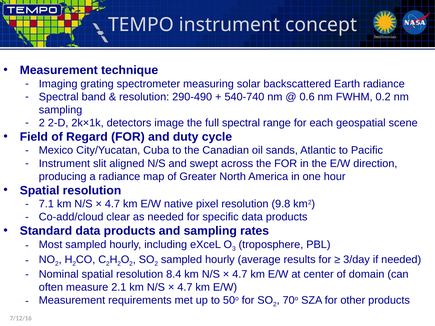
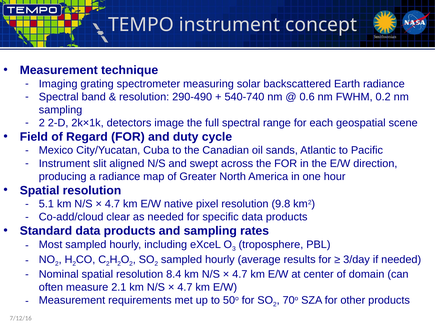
7.1: 7.1 -> 5.1
